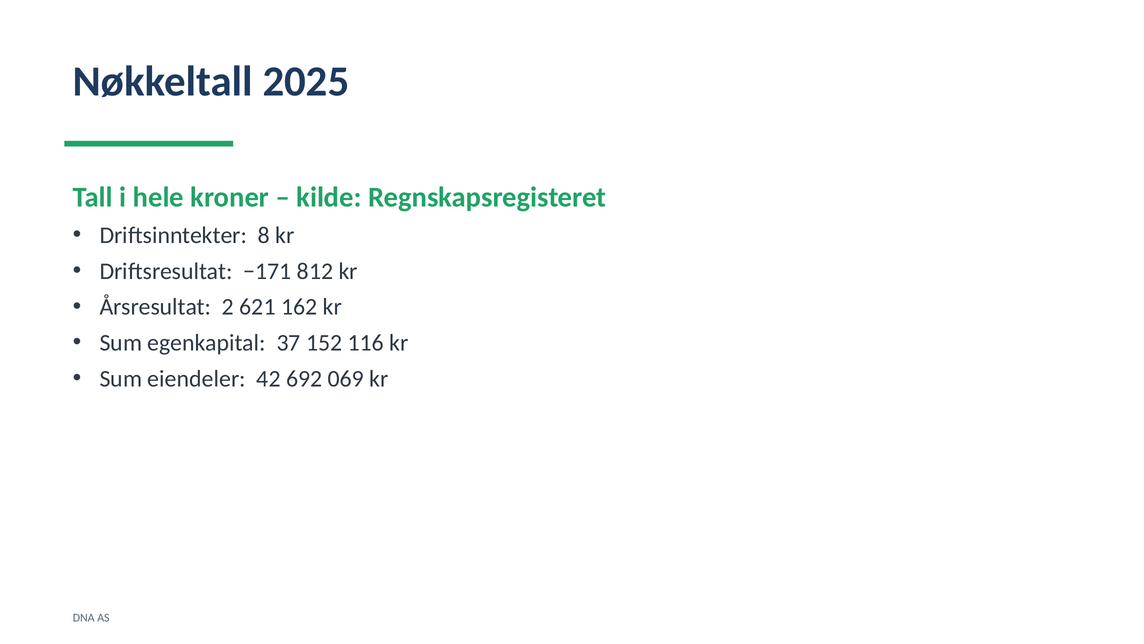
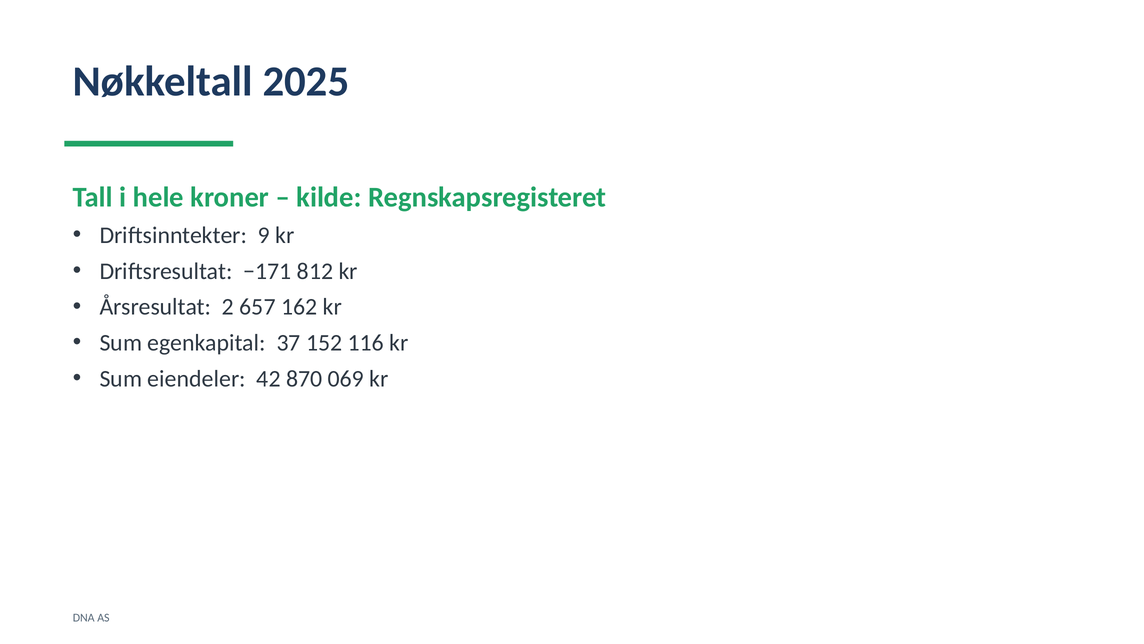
8: 8 -> 9
621: 621 -> 657
692: 692 -> 870
